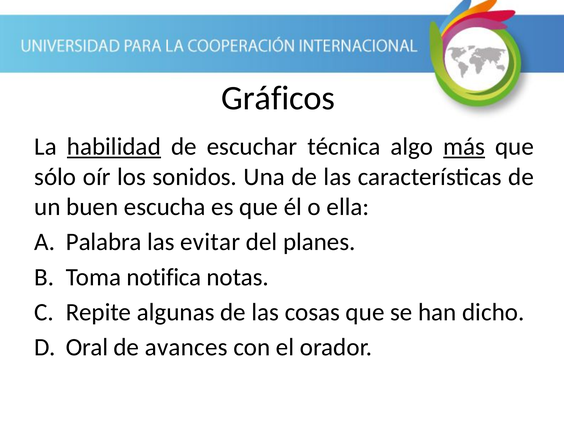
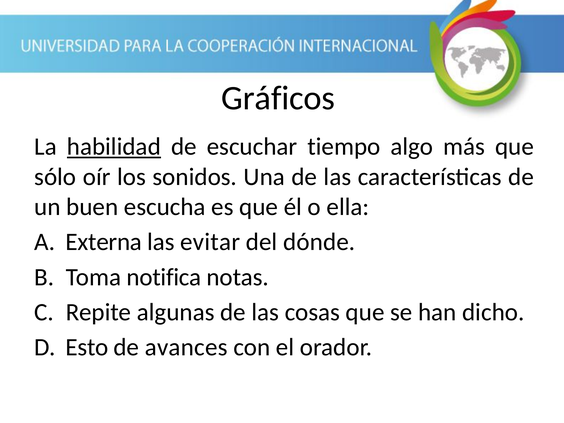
técnica: técnica -> tiempo
más underline: present -> none
Palabra: Palabra -> Externa
planes: planes -> dónde
Oral: Oral -> Esto
